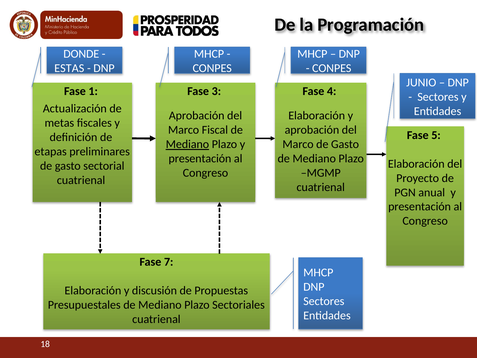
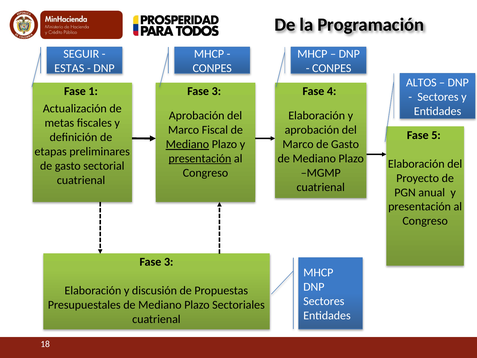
DONDE: DONDE -> SEGUIR
JUNIO: JUNIO -> ALTOS
presentación at (200, 159) underline: none -> present
7 at (169, 262): 7 -> 3
